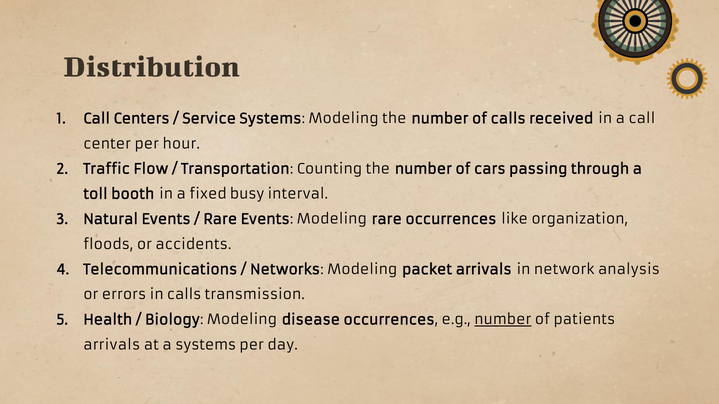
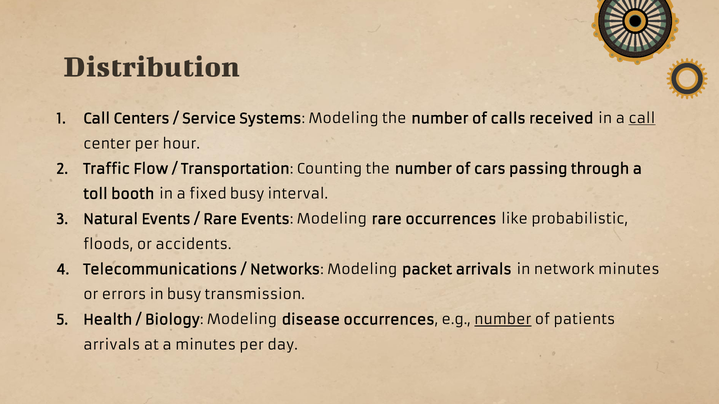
call at (642, 119) underline: none -> present
organization: organization -> probabilistic
network analysis: analysis -> minutes
in calls: calls -> busy
a systems: systems -> minutes
